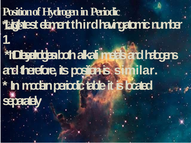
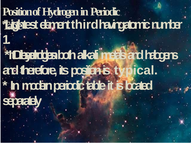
similar: similar -> typical
